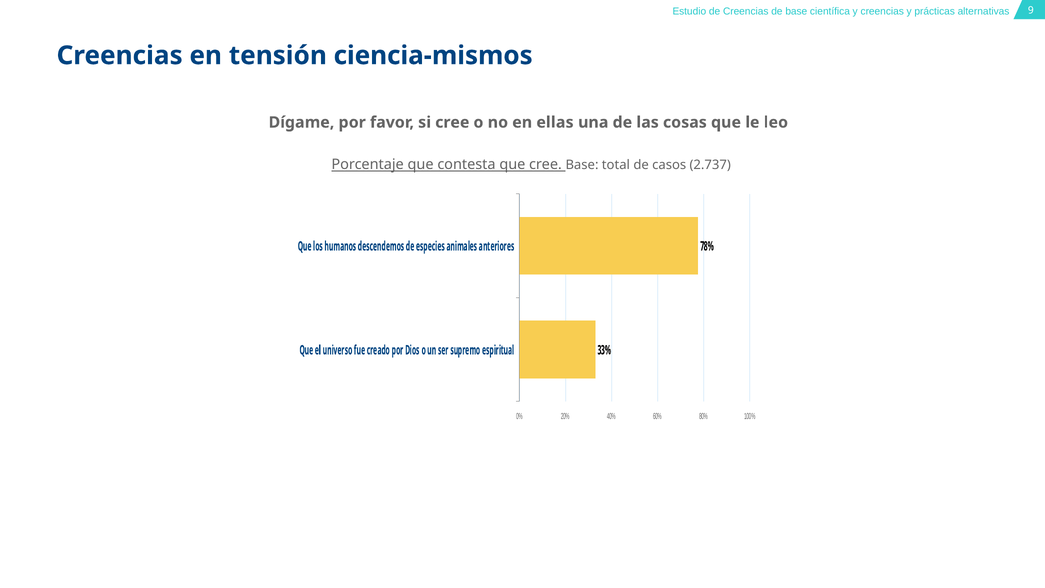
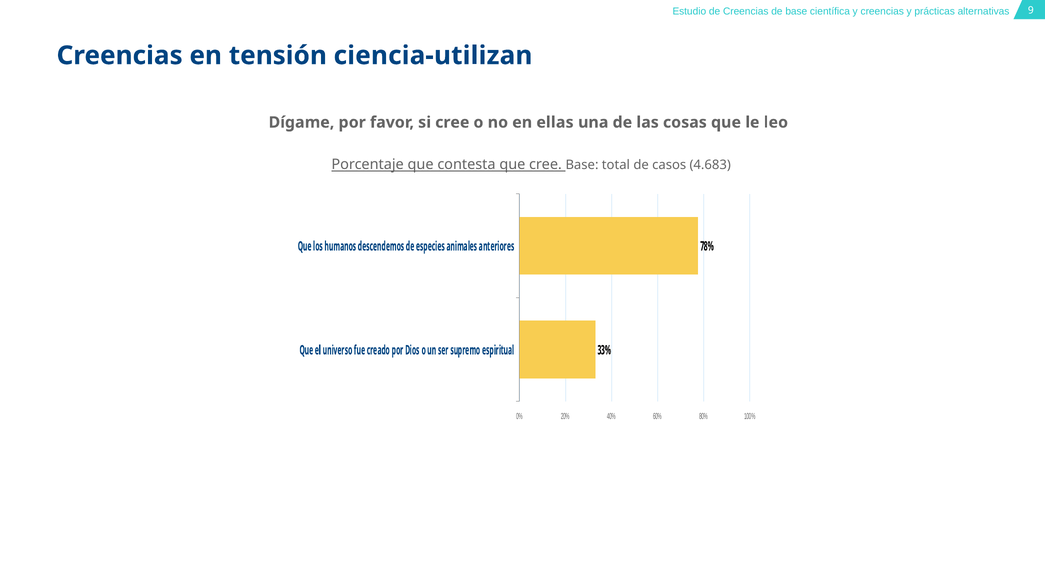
ciencia-mismos: ciencia-mismos -> ciencia-utilizan
2.737: 2.737 -> 4.683
